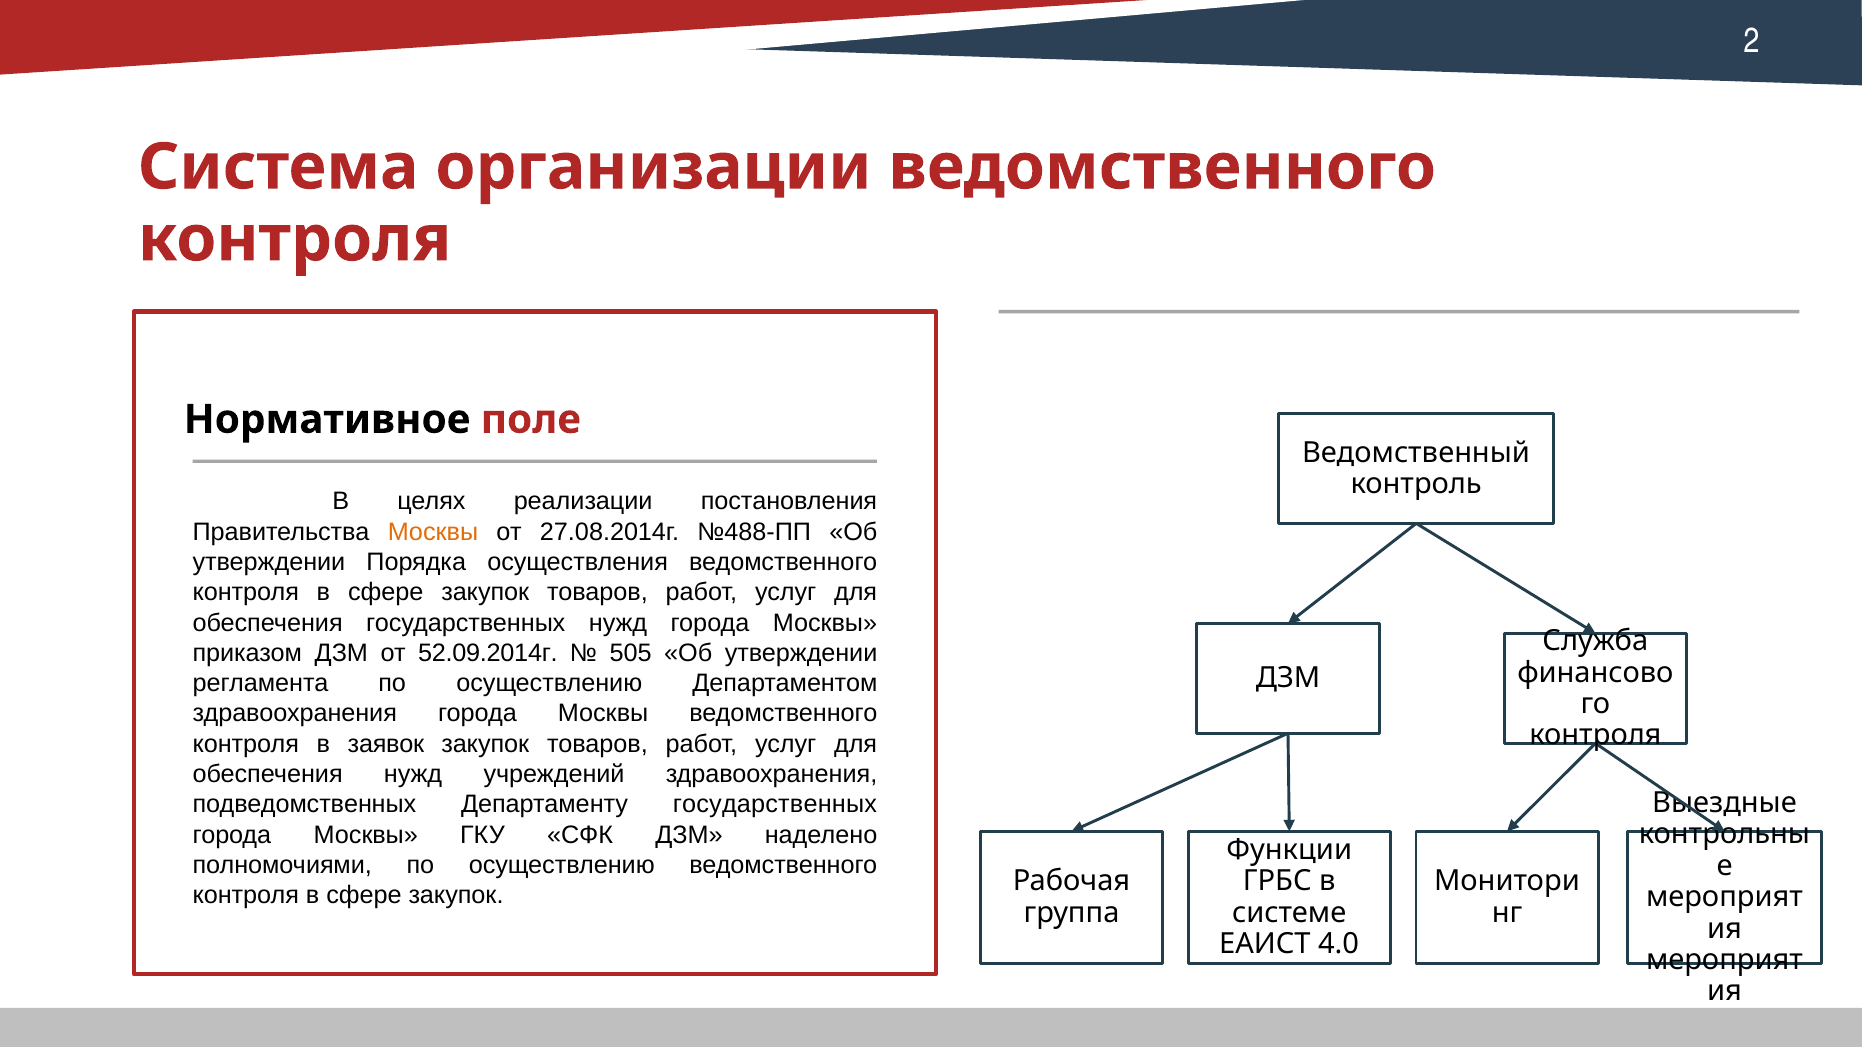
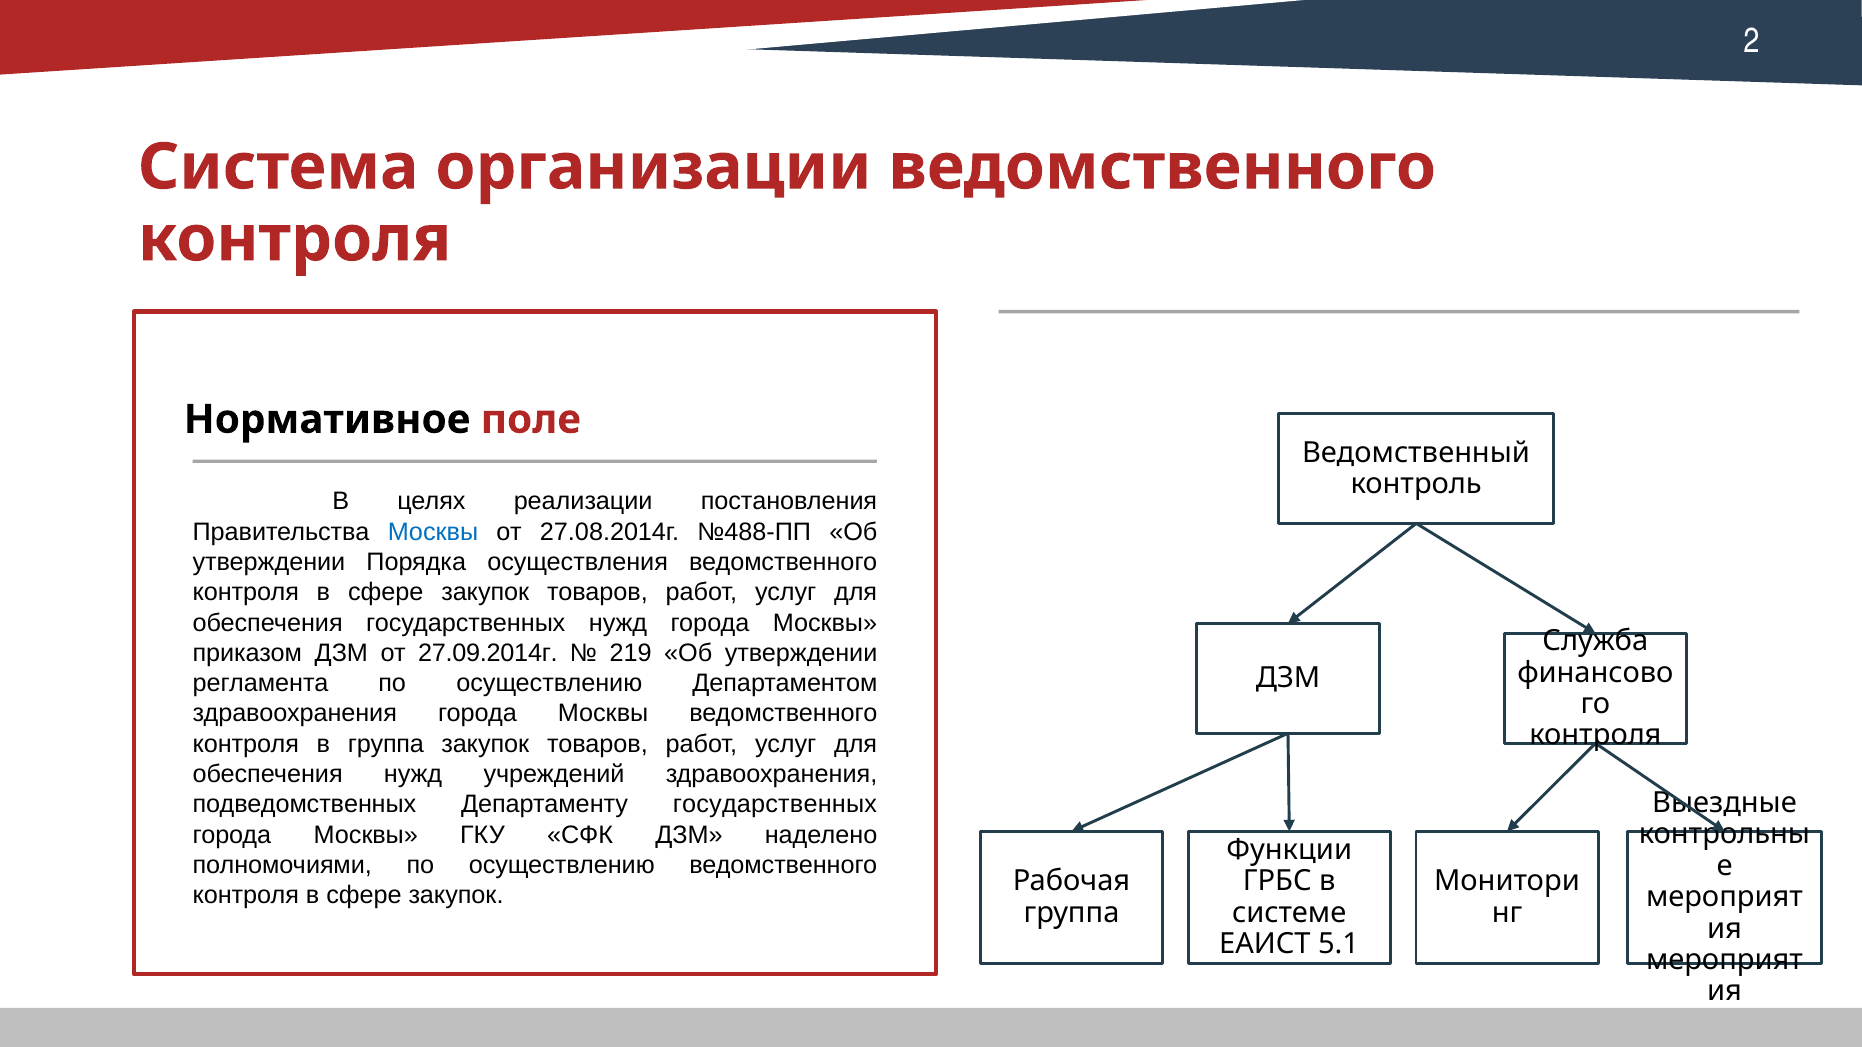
Москвы at (433, 532) colour: orange -> blue
52.09.2014г: 52.09.2014г -> 27.09.2014г
505: 505 -> 219
в заявок: заявок -> группа
4.0: 4.0 -> 5.1
